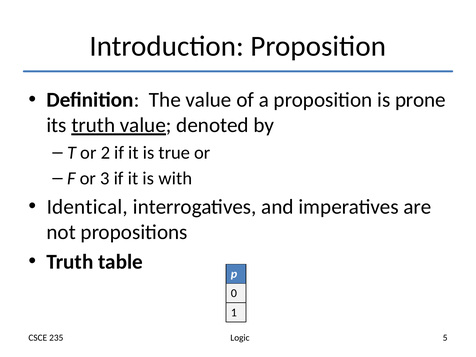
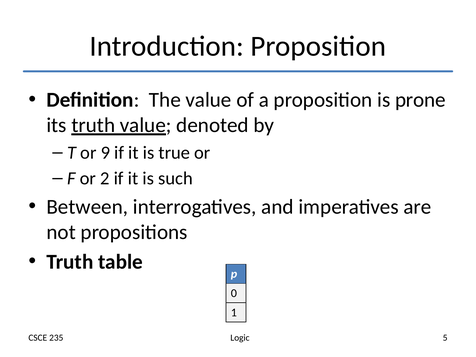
2: 2 -> 9
3: 3 -> 2
with: with -> such
Identical: Identical -> Between
